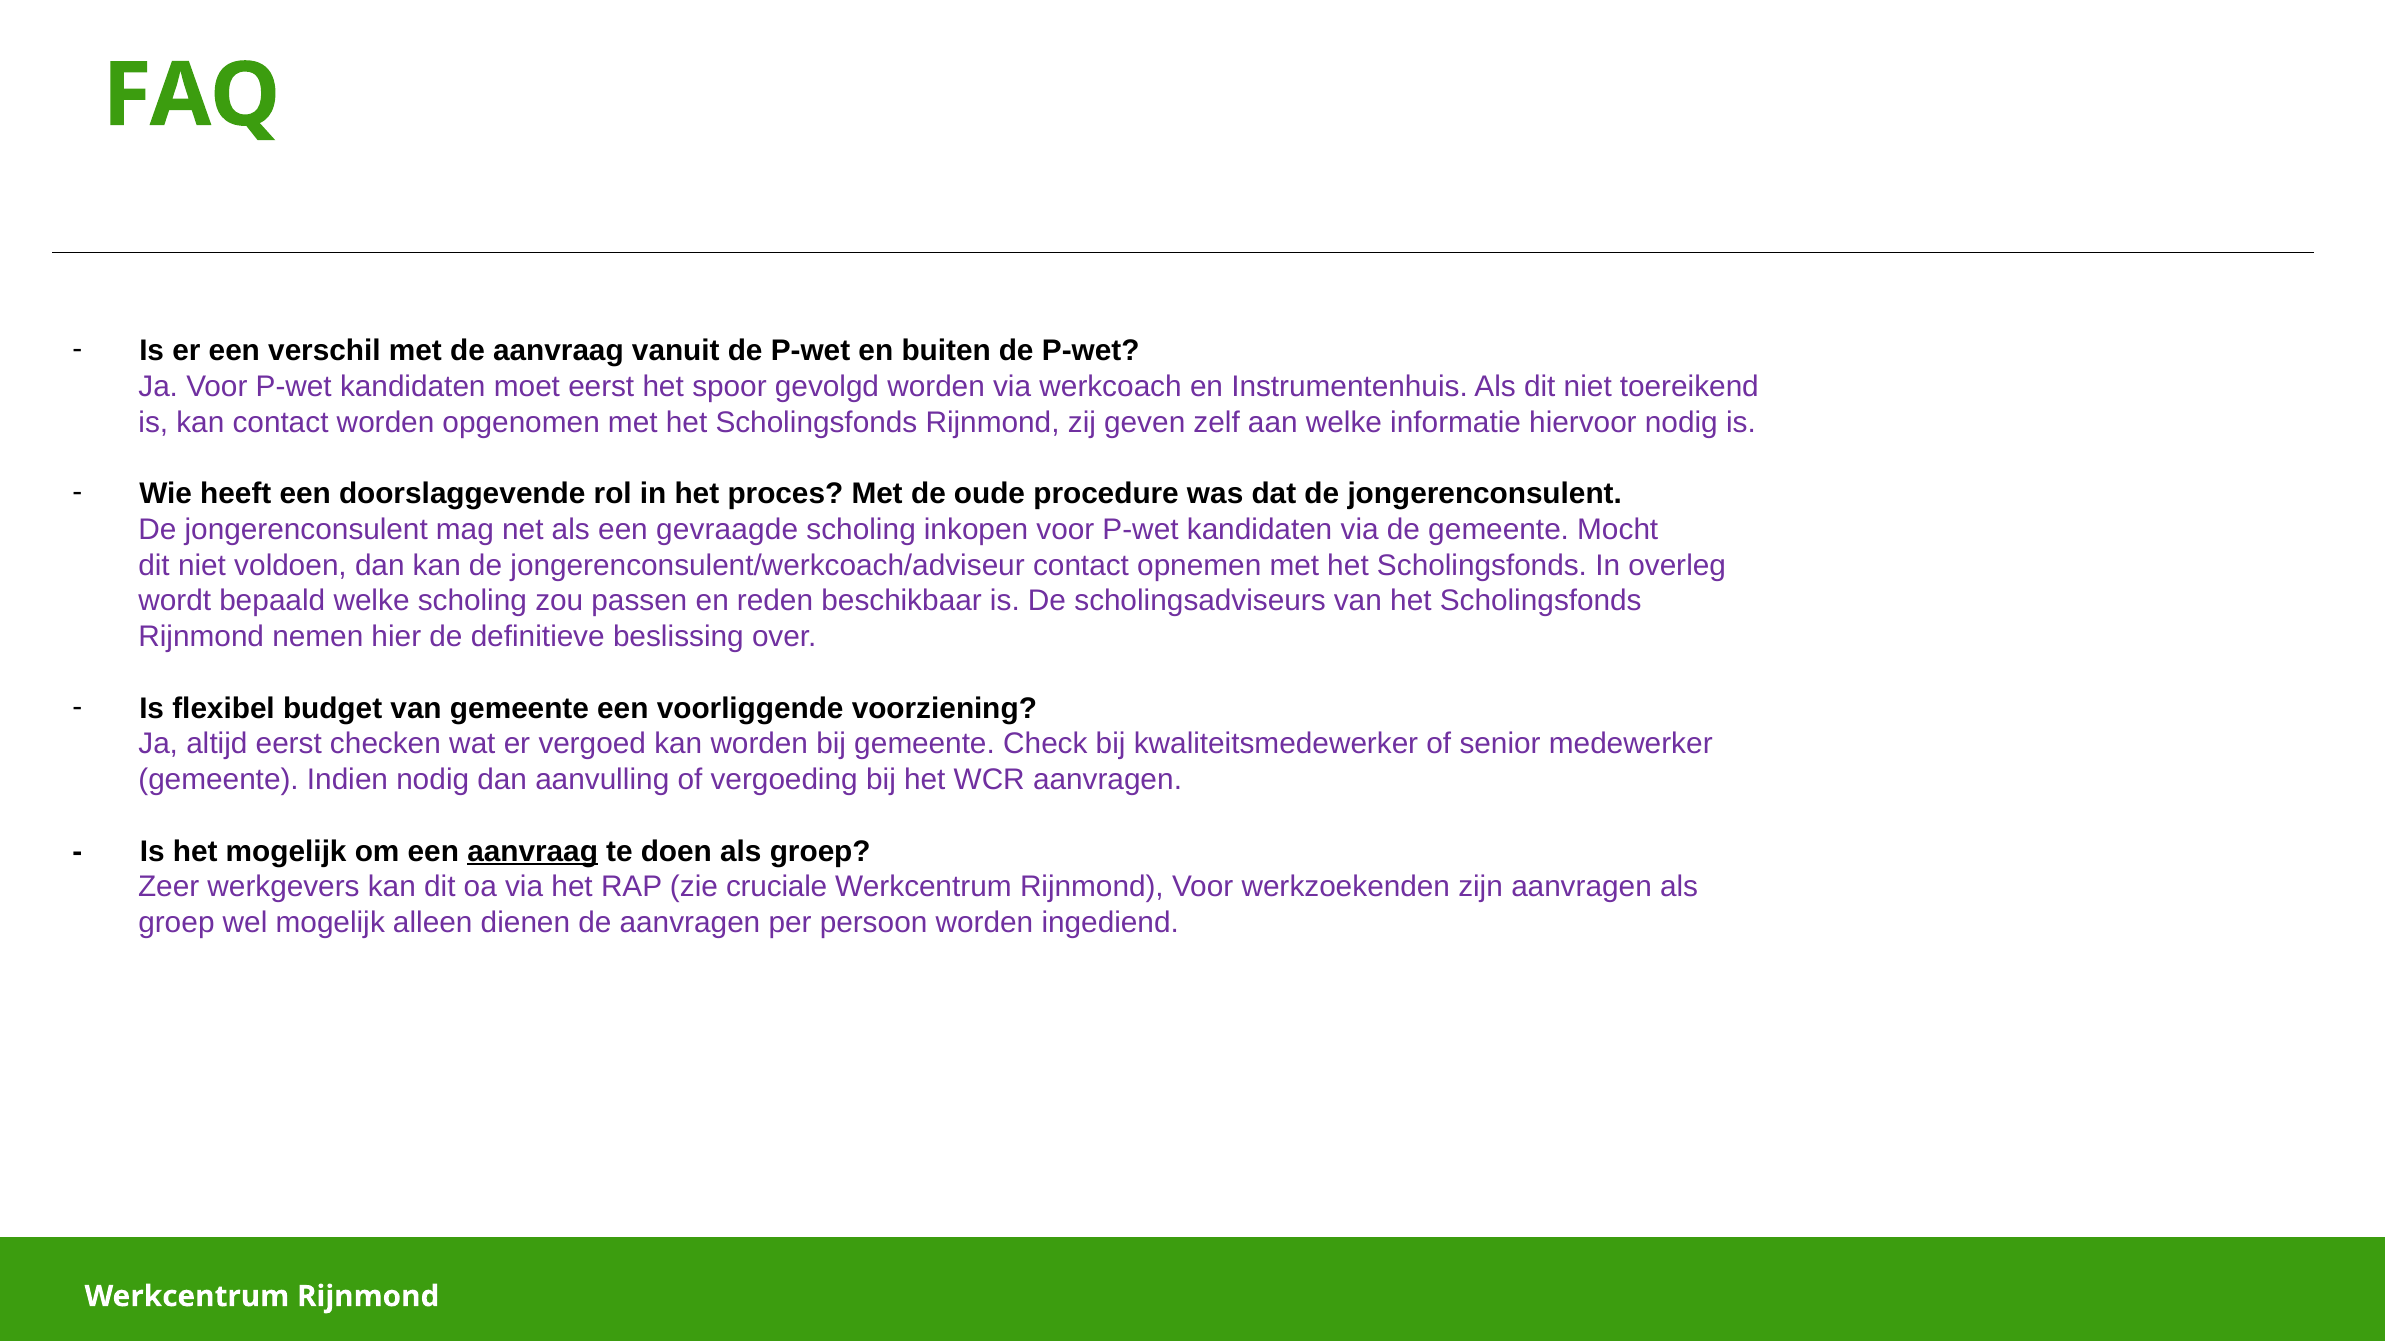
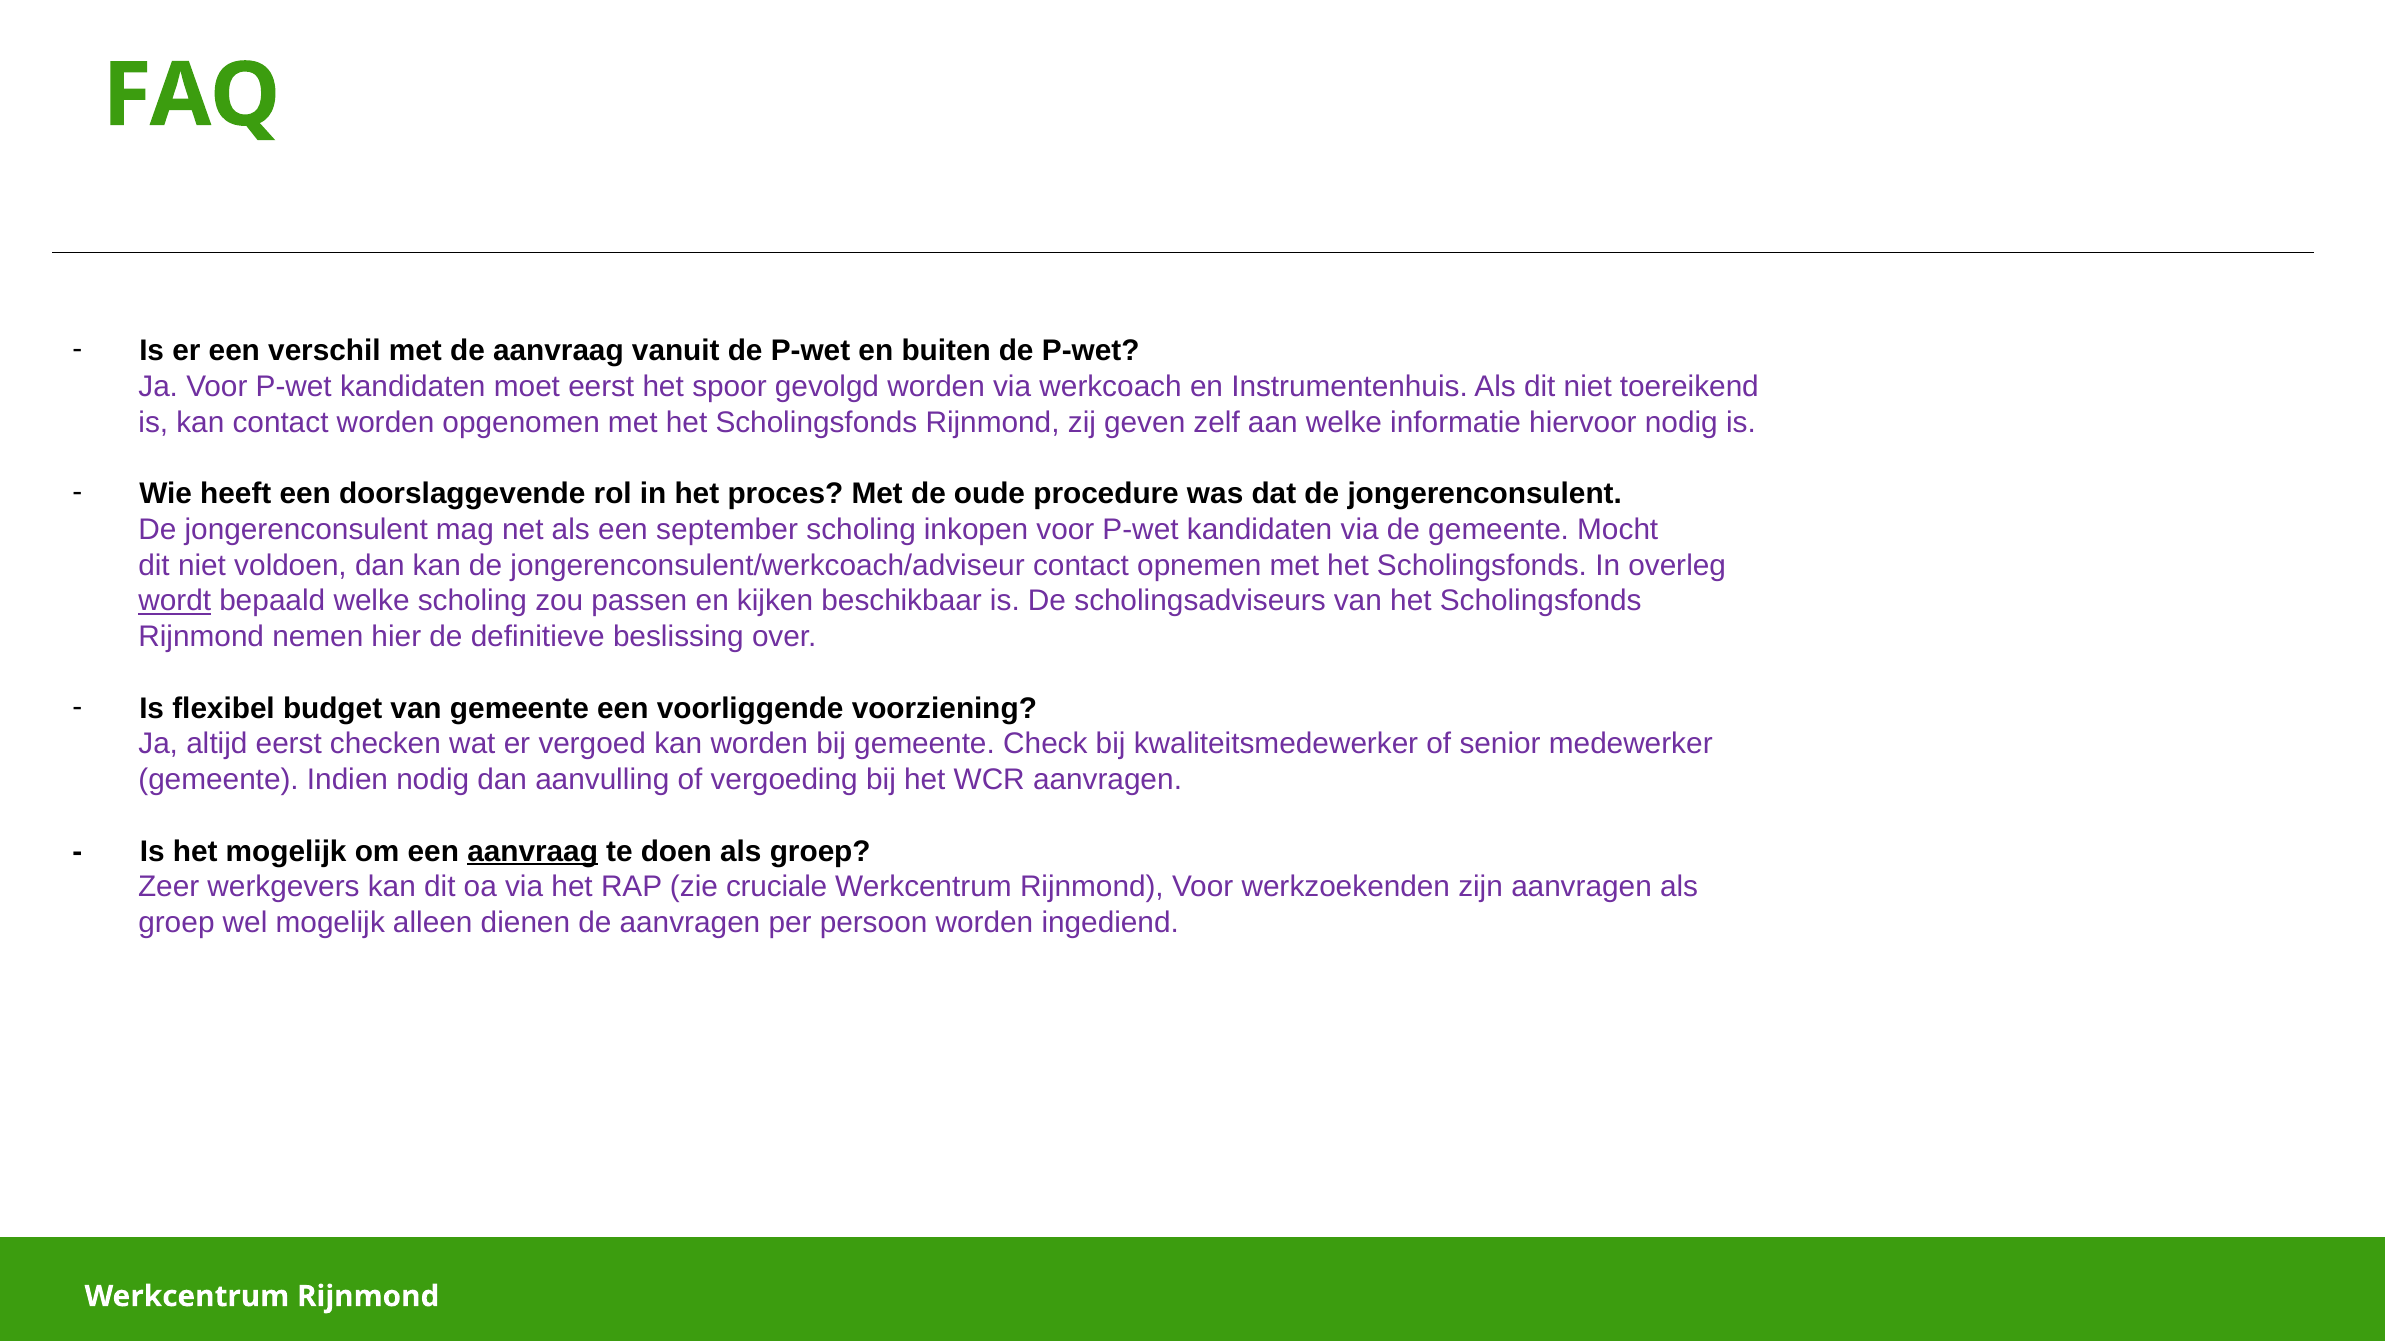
een gevraagde: gevraagde -> september
wordt underline: none -> present
reden: reden -> kijken
